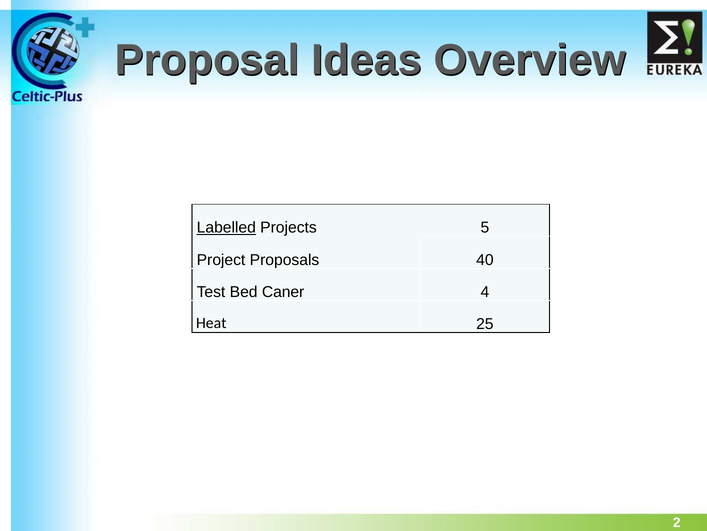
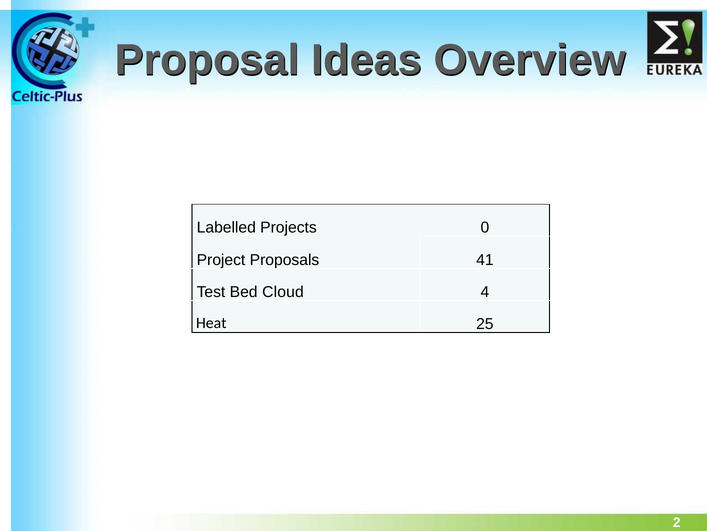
Labelled underline: present -> none
5: 5 -> 0
40: 40 -> 41
Caner: Caner -> Cloud
